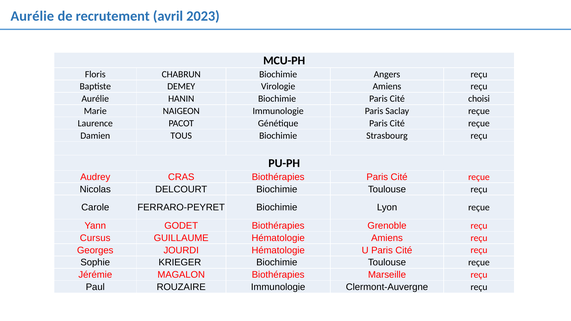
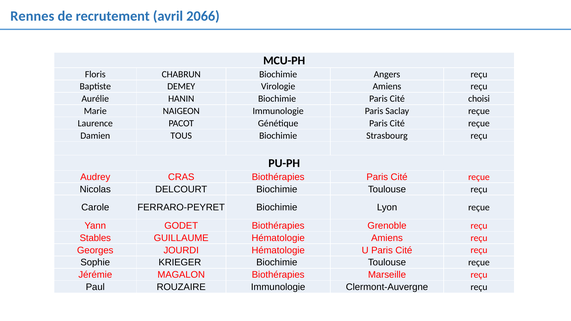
Aurélie at (32, 16): Aurélie -> Rennes
2023: 2023 -> 2066
Cursus: Cursus -> Stables
